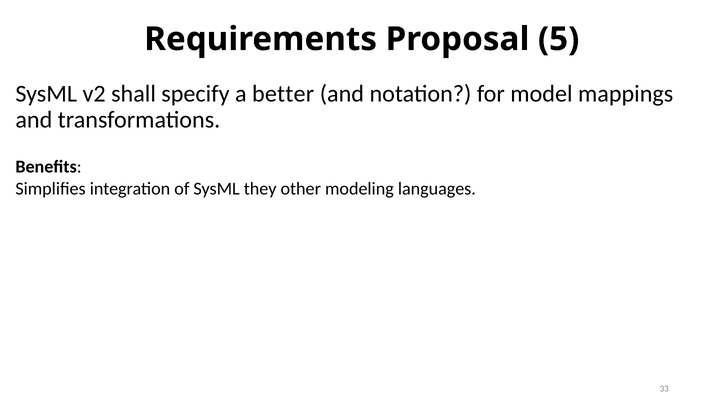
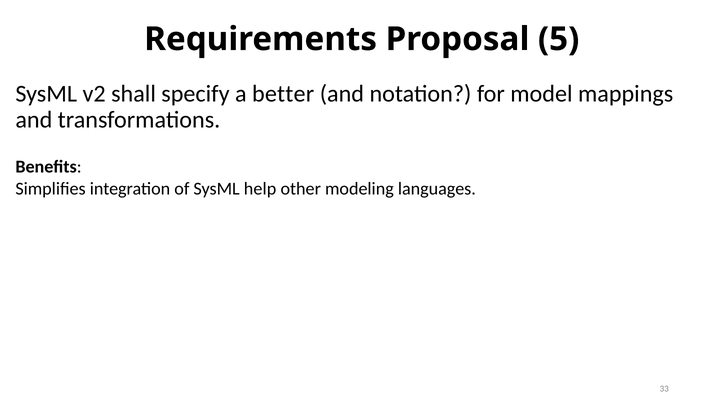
they: they -> help
